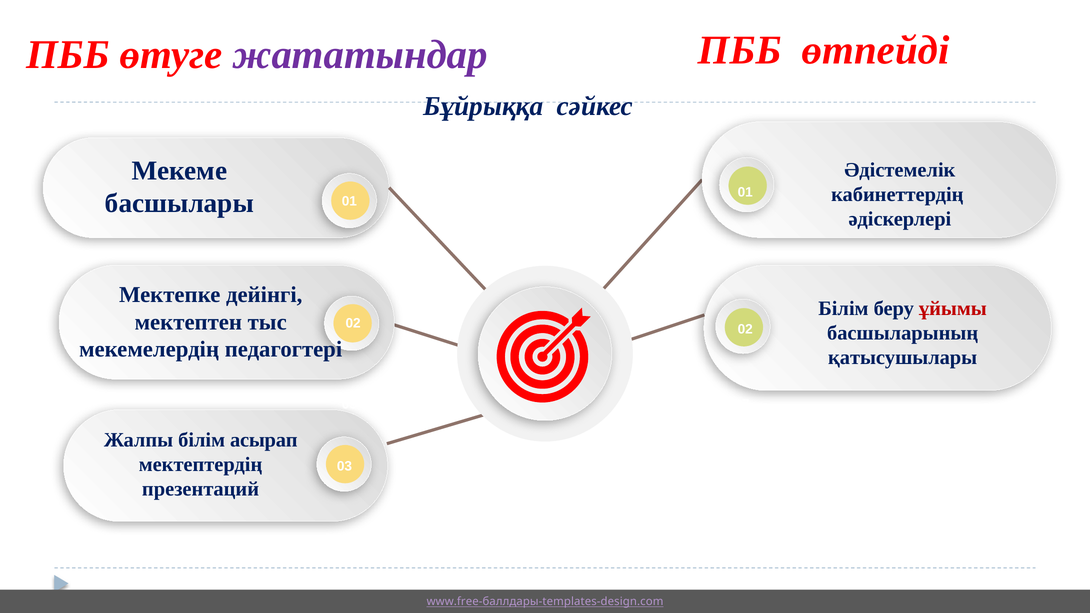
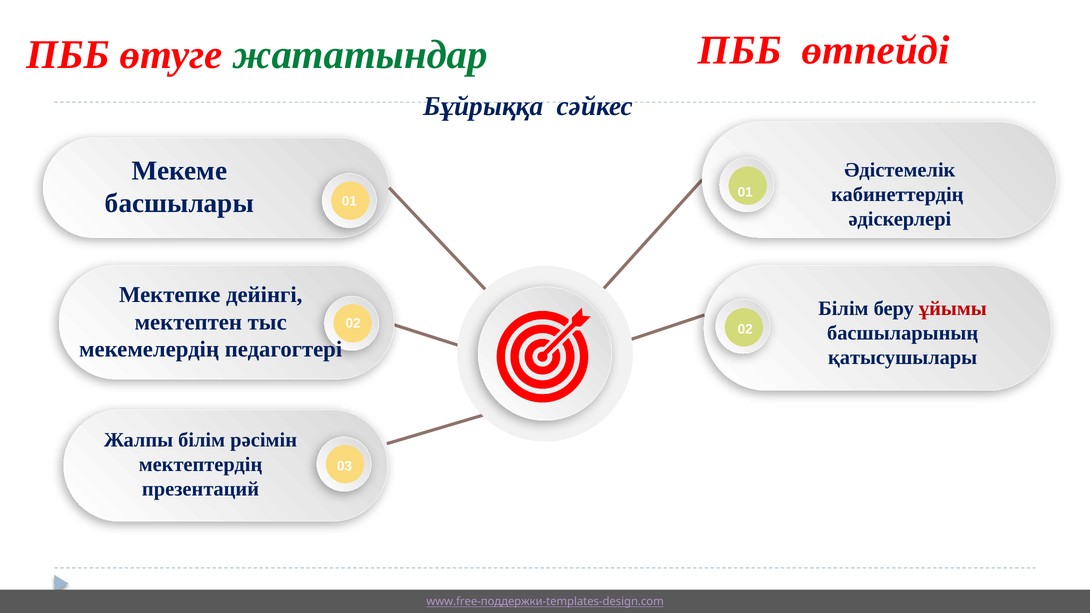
жататындар colour: purple -> green
асырап: асырап -> рәсімін
www.free-баллдары-templates-design.com: www.free-баллдары-templates-design.com -> www.free-поддержки-templates-design.com
